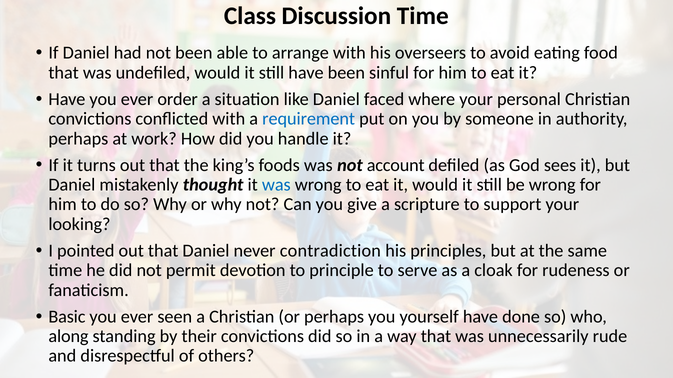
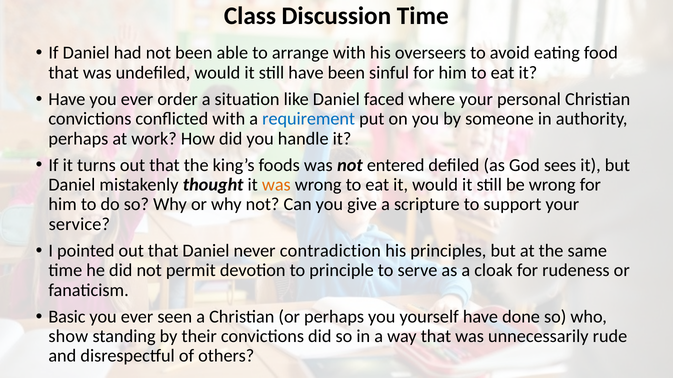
account: account -> entered
was at (276, 185) colour: blue -> orange
looking: looking -> service
along: along -> show
